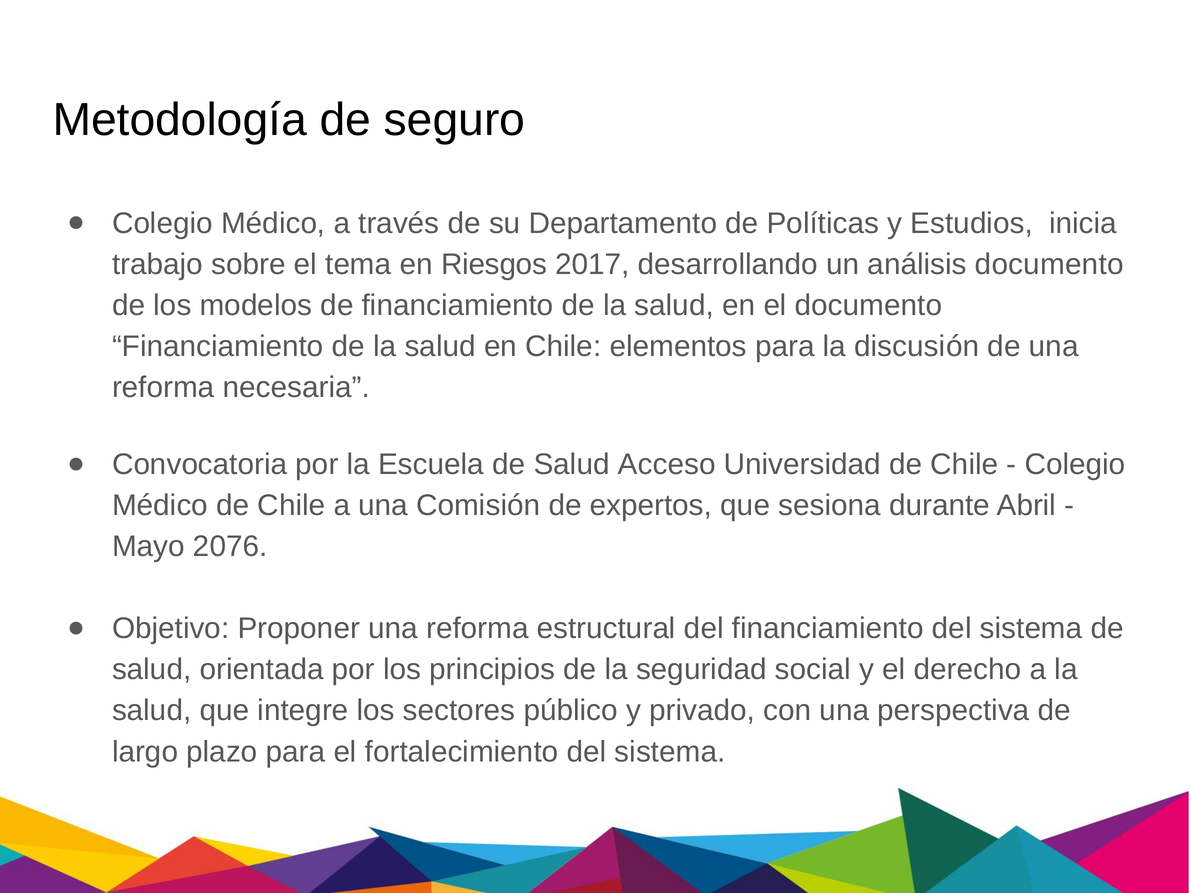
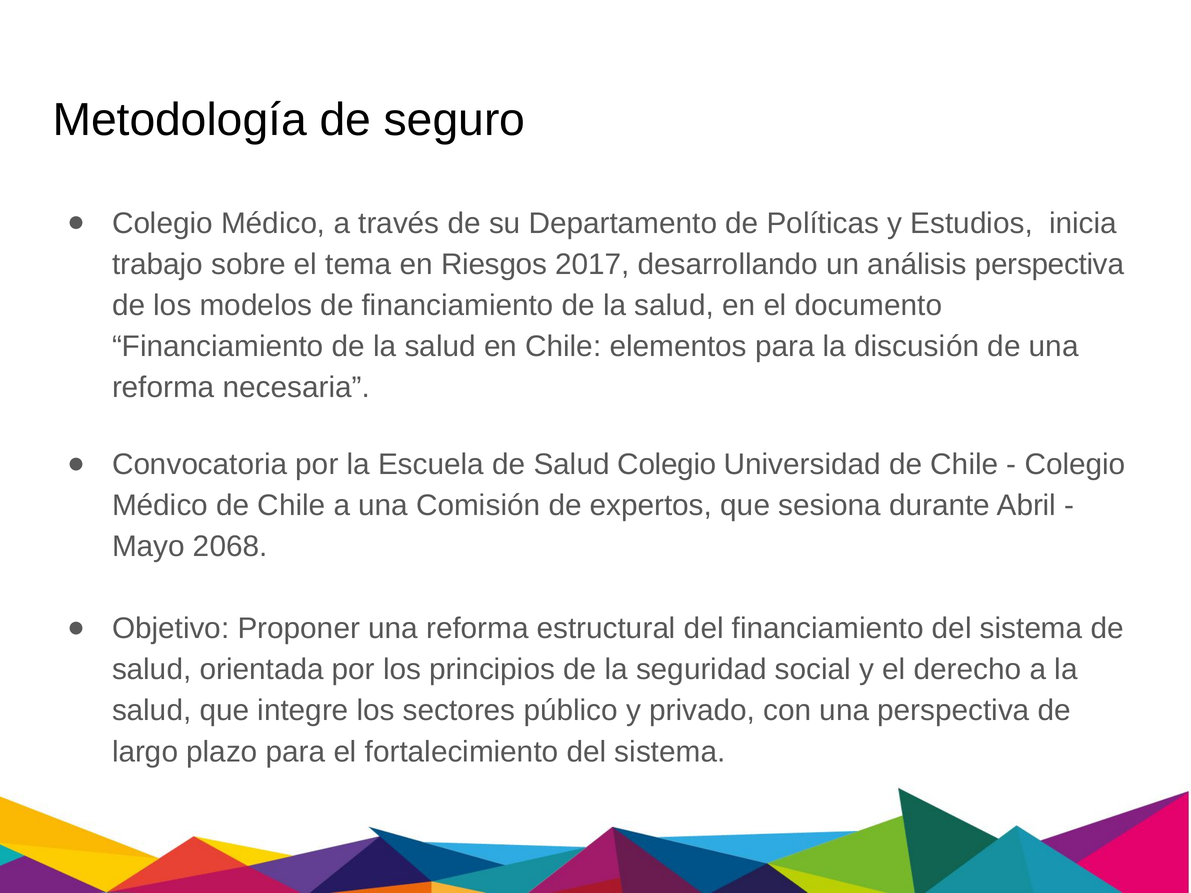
análisis documento: documento -> perspectiva
Salud Acceso: Acceso -> Colegio
2076: 2076 -> 2068
